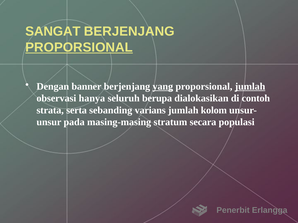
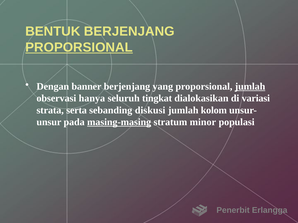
SANGAT: SANGAT -> BENTUK
yang underline: present -> none
berupa: berupa -> tingkat
contoh: contoh -> variasi
varians: varians -> diskusi
masing-masing underline: none -> present
secara: secara -> minor
